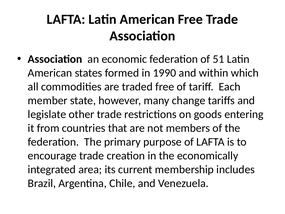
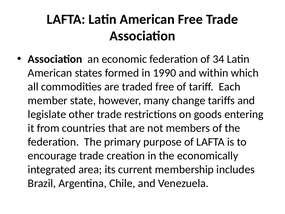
51: 51 -> 34
